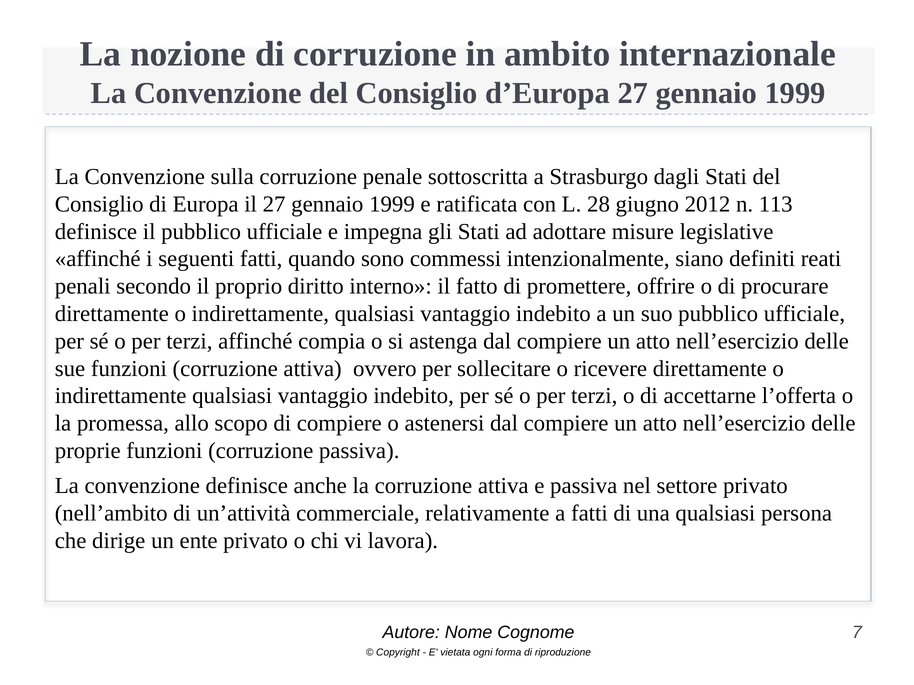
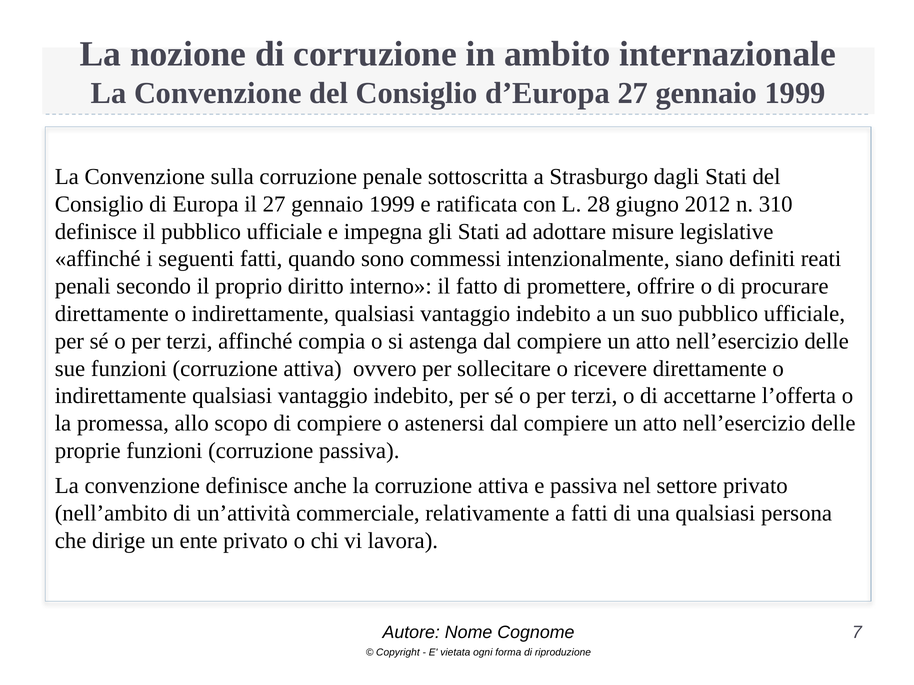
113: 113 -> 310
